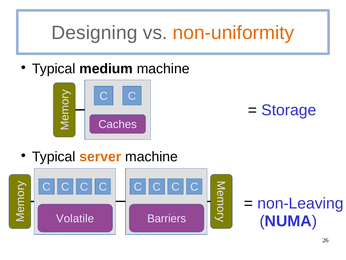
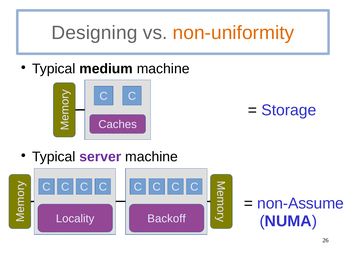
server colour: orange -> purple
non-Leaving: non-Leaving -> non-Assume
Volatile: Volatile -> Locality
Barriers: Barriers -> Backoff
